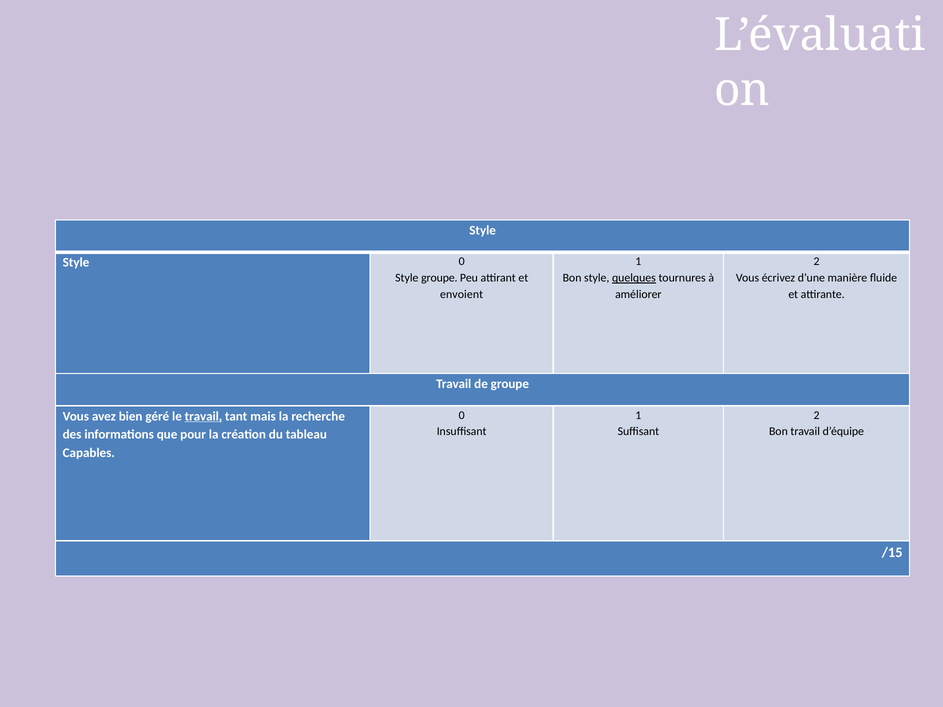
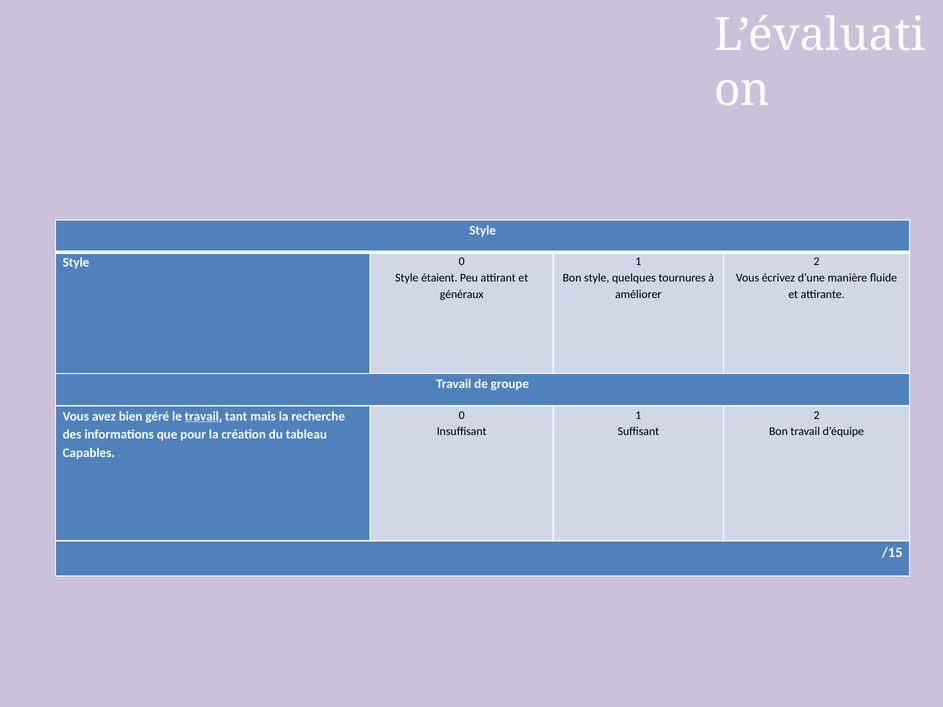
Style groupe: groupe -> étaient
quelques underline: present -> none
envoient: envoient -> généraux
